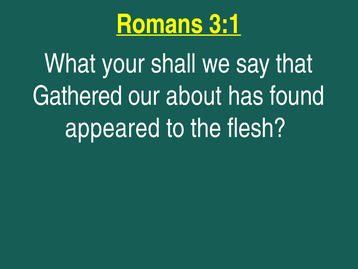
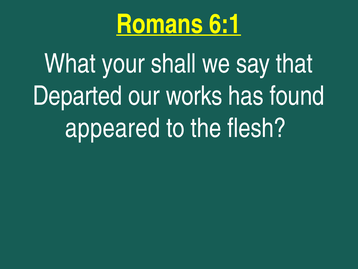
3:1: 3:1 -> 6:1
Gathered: Gathered -> Departed
about: about -> works
